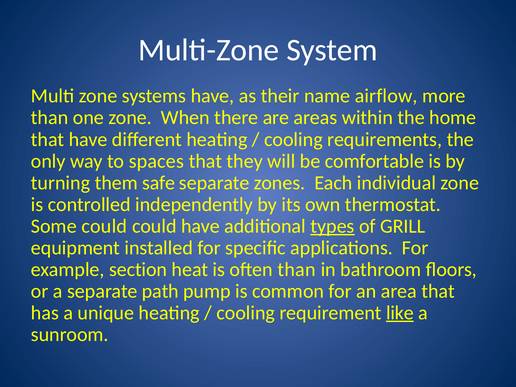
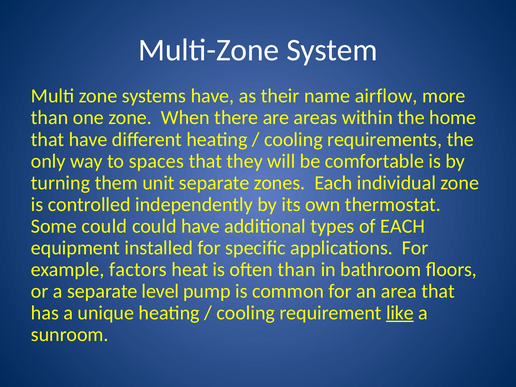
safe: safe -> unit
types underline: present -> none
of GRILL: GRILL -> EACH
section: section -> factors
path: path -> level
